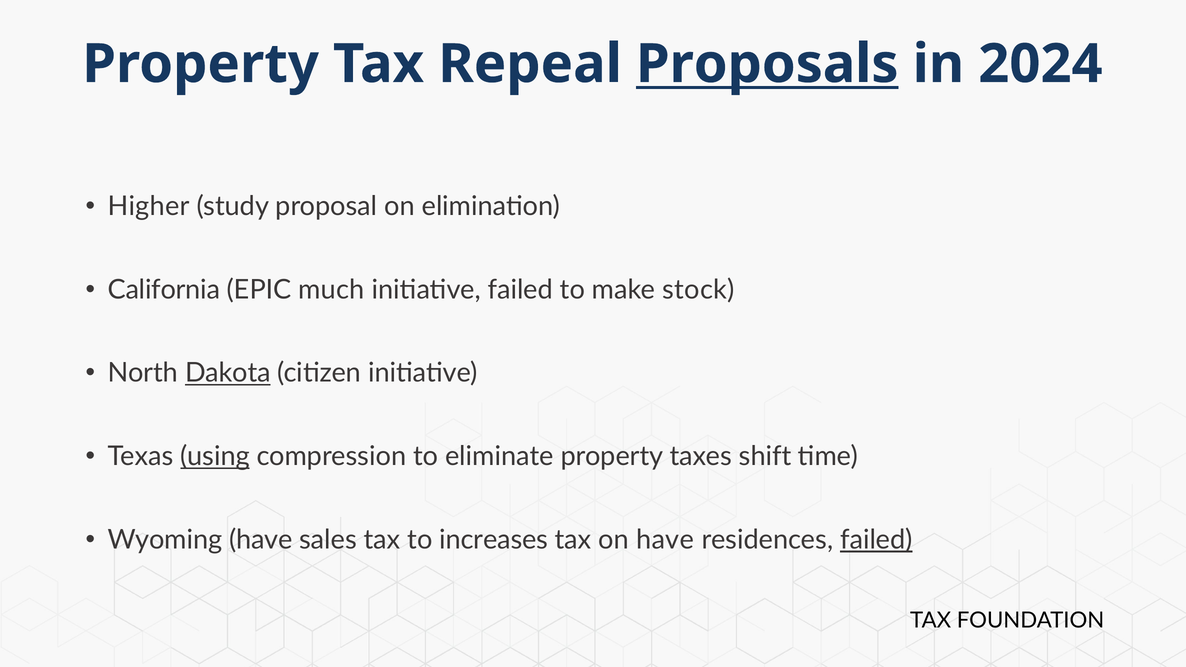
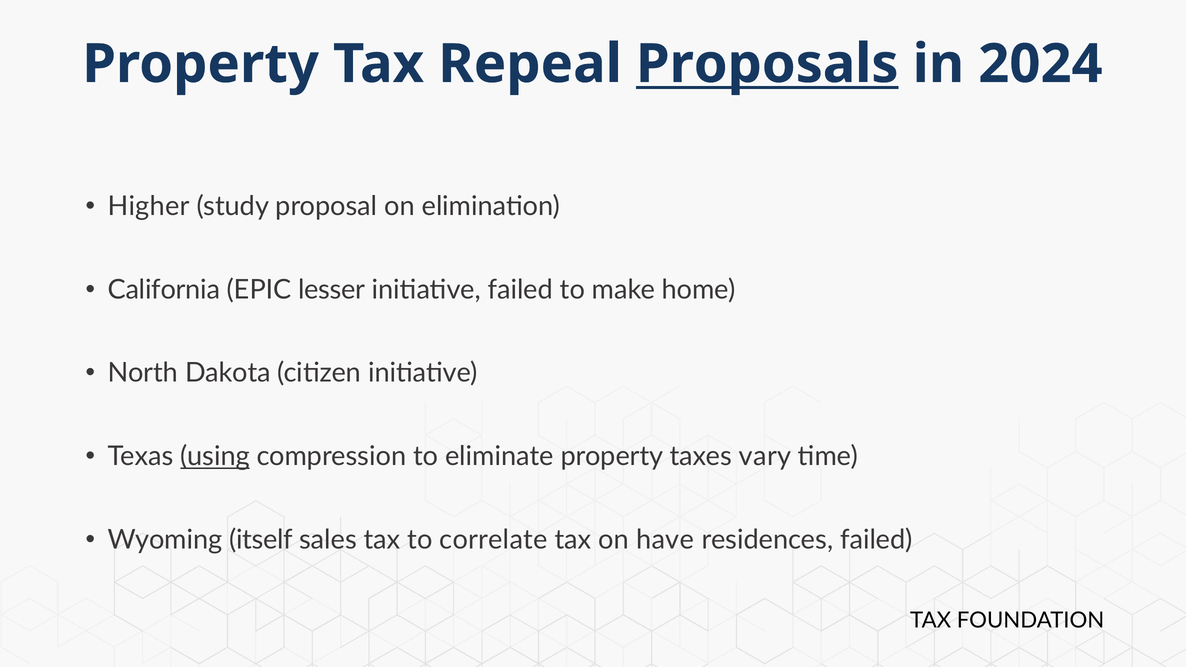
much: much -> lesser
stock: stock -> home
Dakota underline: present -> none
shift: shift -> vary
Wyoming have: have -> itself
increases: increases -> correlate
failed at (876, 540) underline: present -> none
